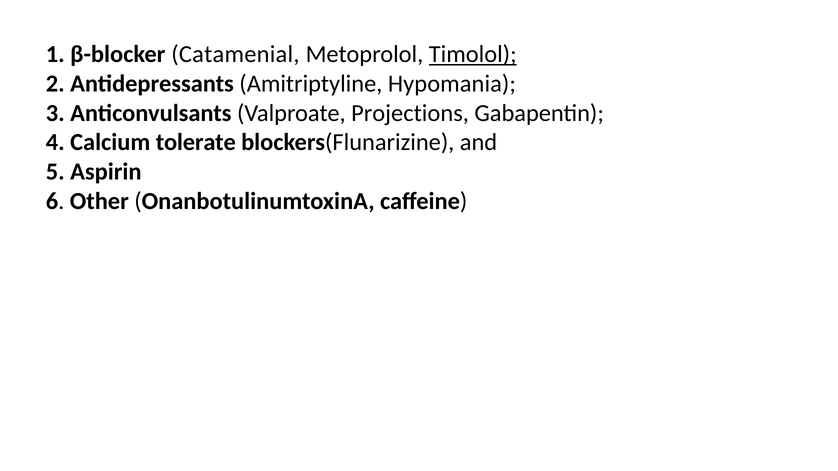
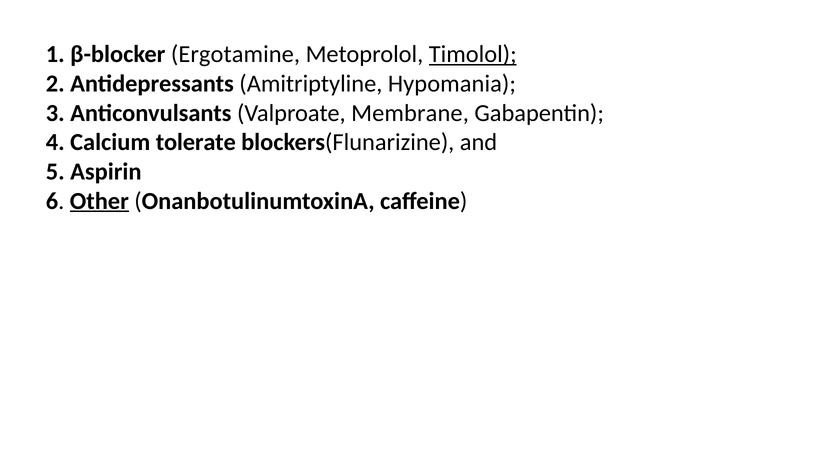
Catamenial: Catamenial -> Ergotamine
Projections: Projections -> Membrane
Other underline: none -> present
